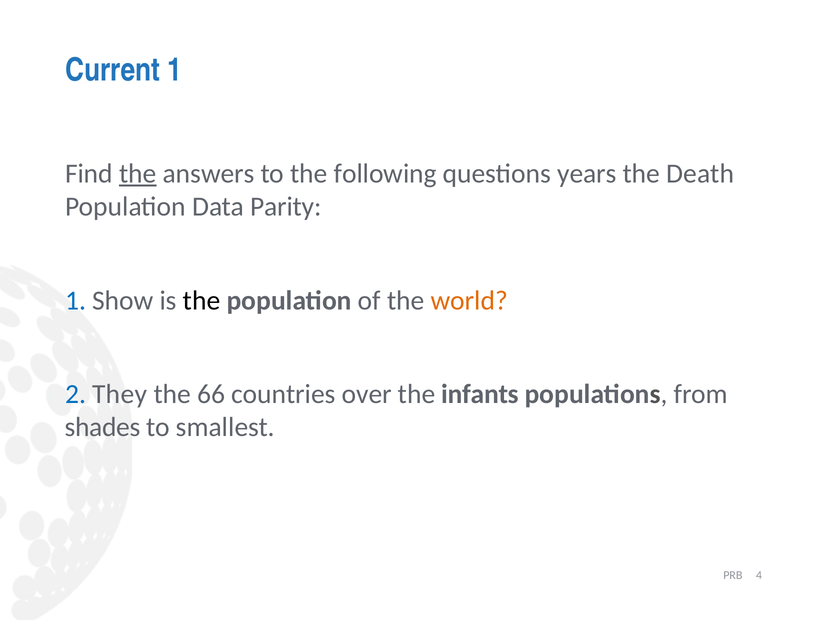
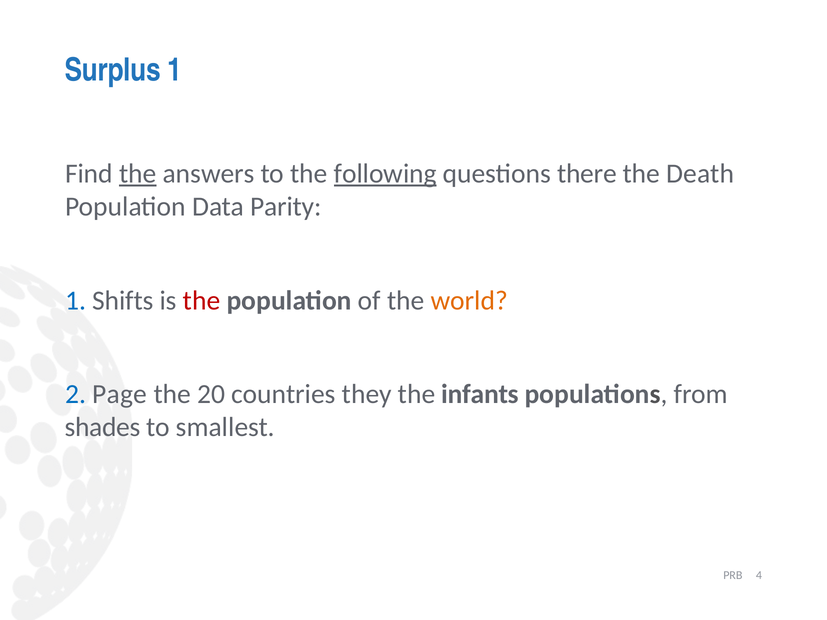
Current: Current -> Surplus
following underline: none -> present
years: years -> there
Show: Show -> Shifts
the at (202, 301) colour: black -> red
They: They -> Page
66: 66 -> 20
over: over -> they
